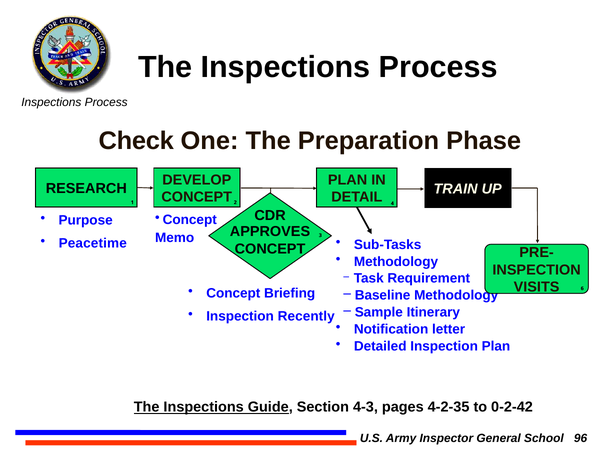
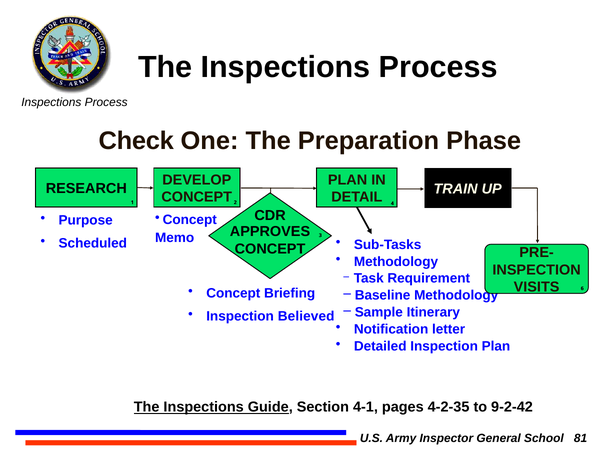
Peacetime: Peacetime -> Scheduled
Recently: Recently -> Believed
4-3: 4-3 -> 4-1
0-2-42: 0-2-42 -> 9-2-42
96: 96 -> 81
